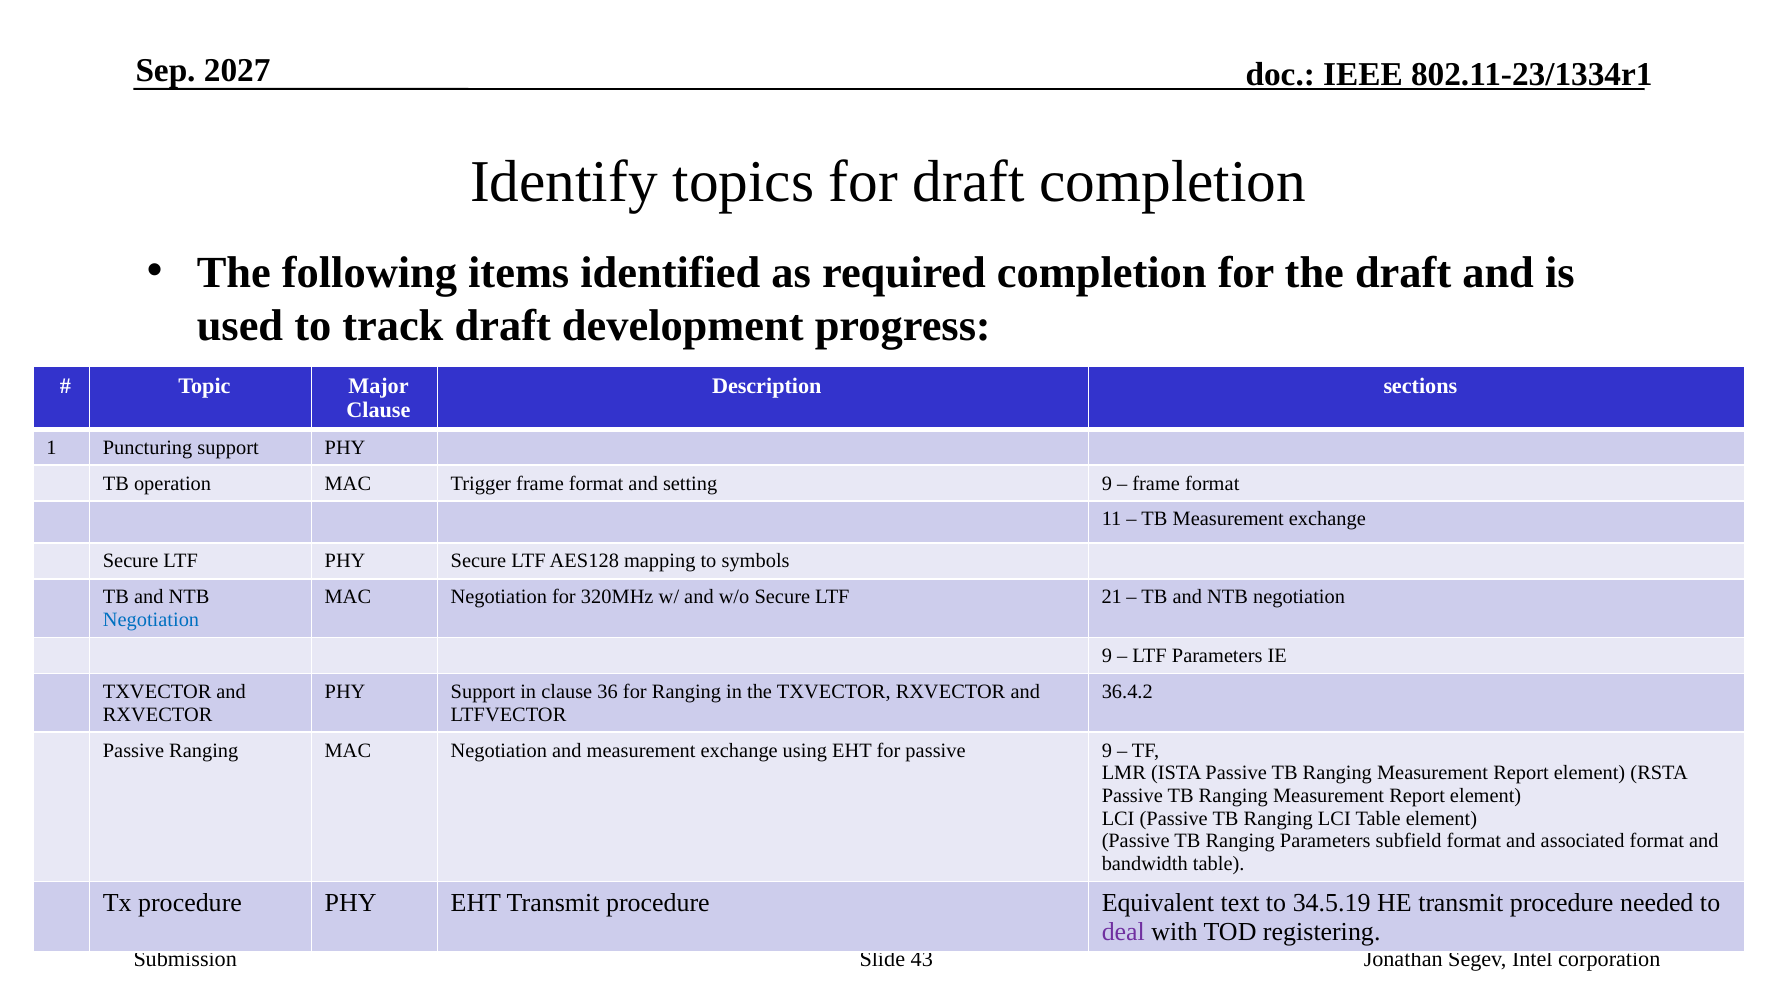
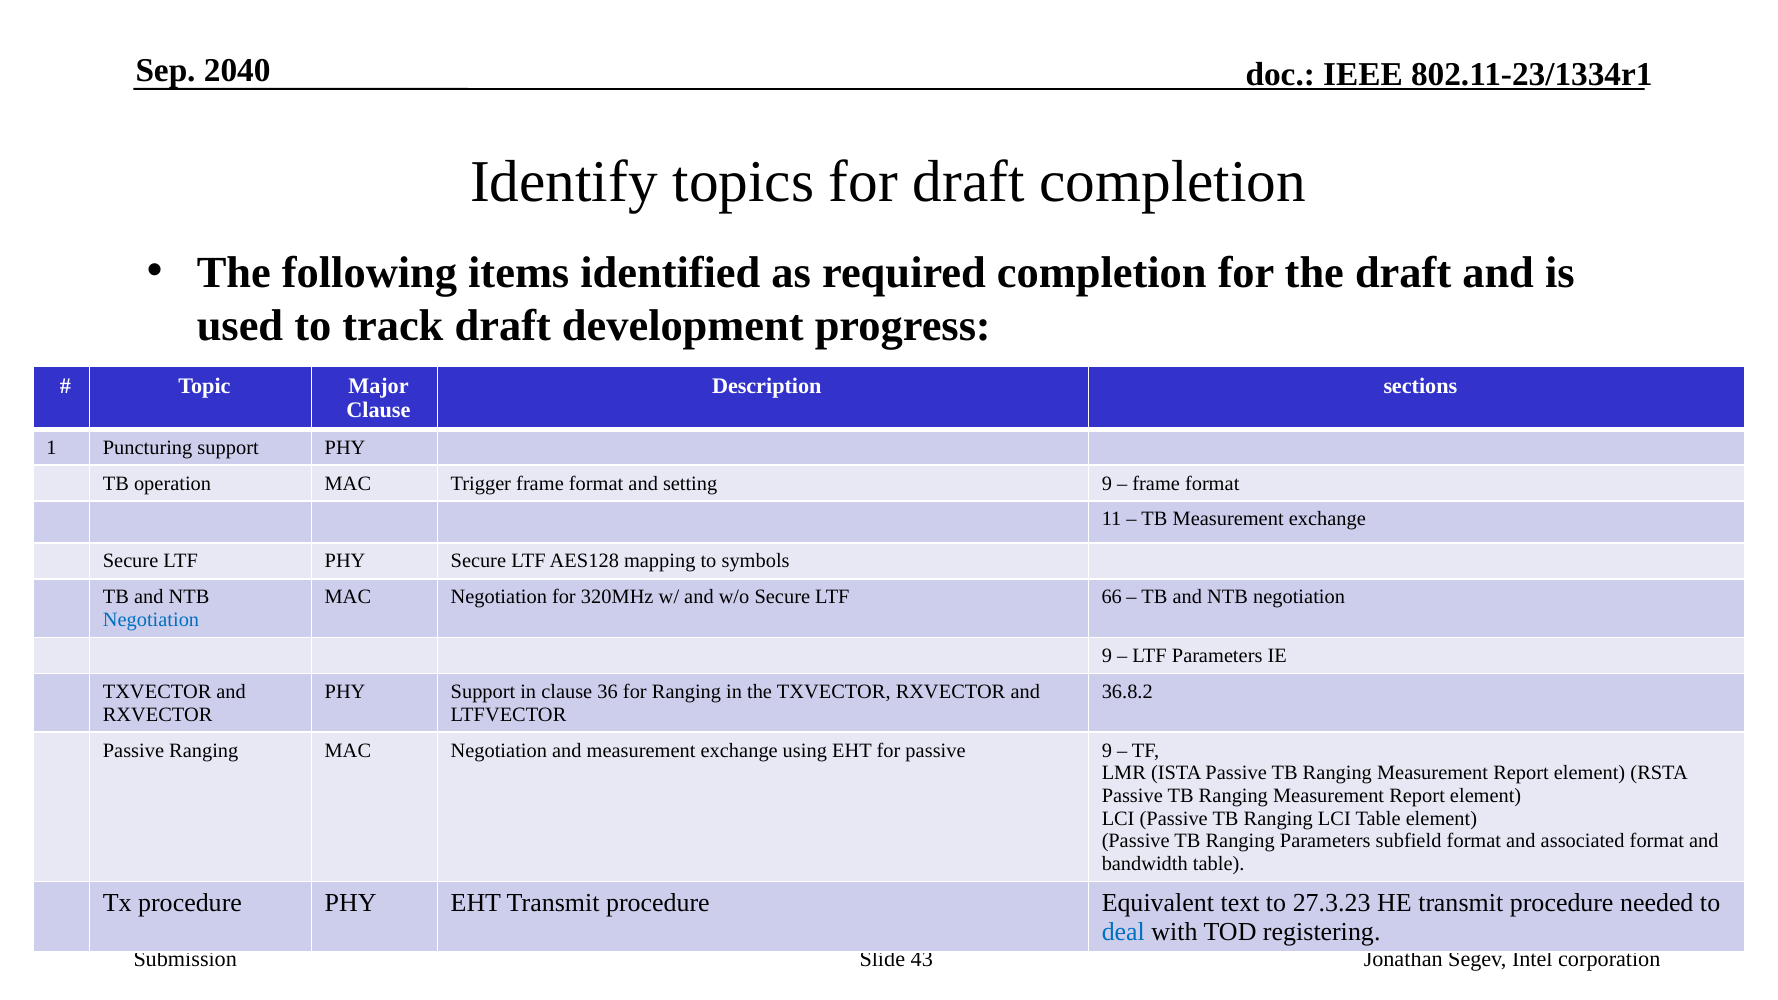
2027: 2027 -> 2040
21: 21 -> 66
36.4.2: 36.4.2 -> 36.8.2
34.5.19: 34.5.19 -> 27.3.23
deal colour: purple -> blue
